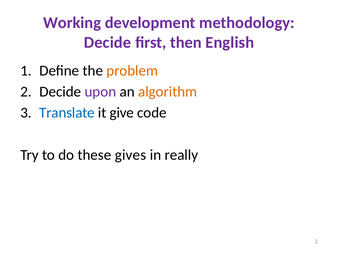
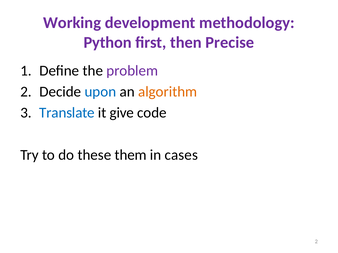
Decide at (107, 43): Decide -> Python
English: English -> Precise
problem colour: orange -> purple
upon colour: purple -> blue
gives: gives -> them
really: really -> cases
